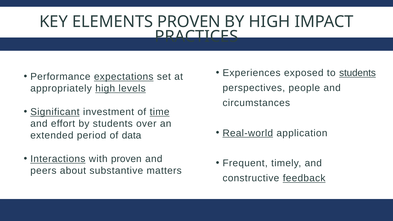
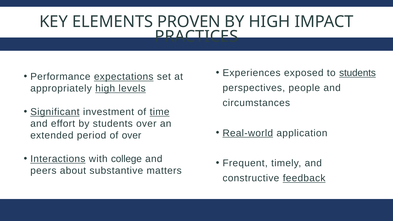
of data: data -> over
with proven: proven -> college
